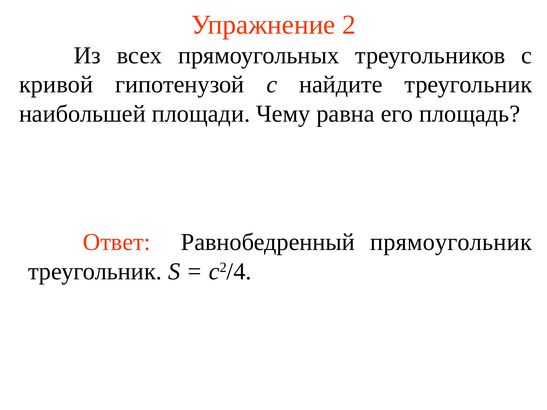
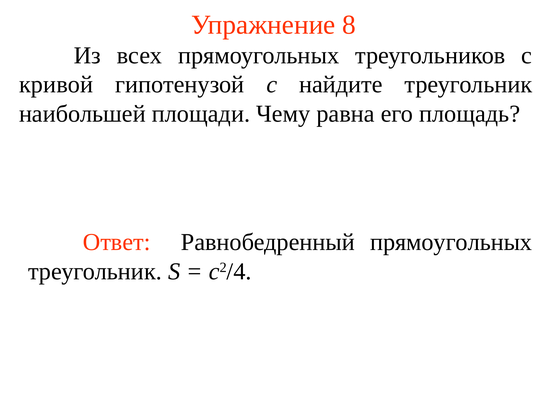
2: 2 -> 8
Равнобедренный прямоугольник: прямоугольник -> прямоугольных
